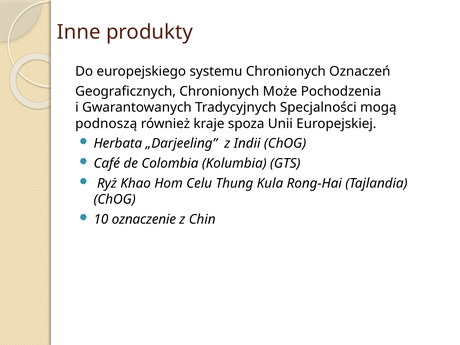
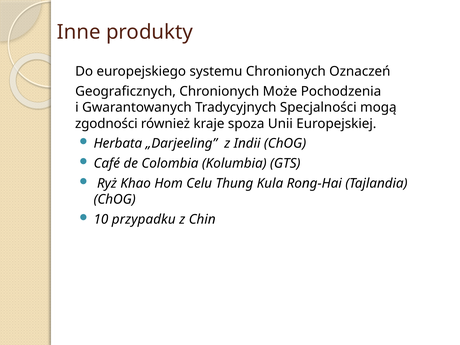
podnoszą: podnoszą -> zgodności
oznaczenie: oznaczenie -> przypadku
